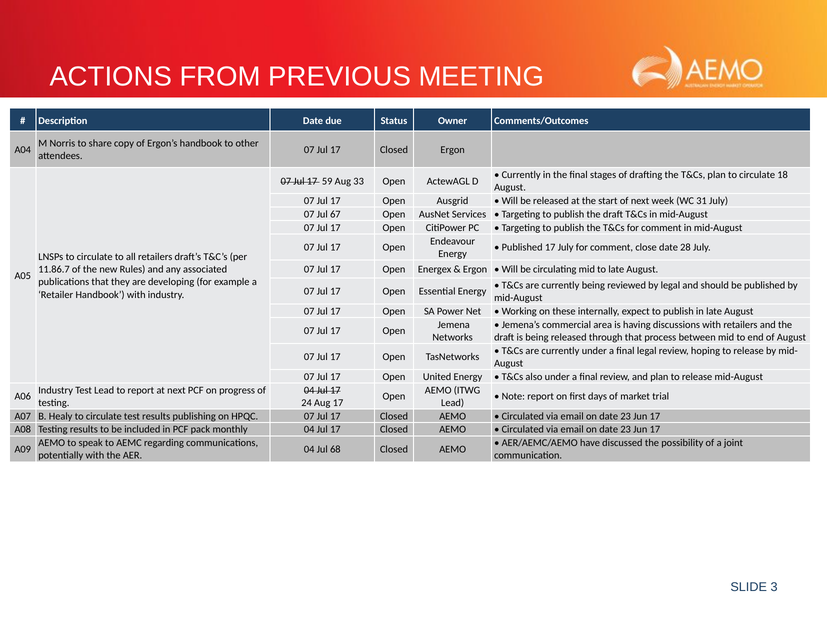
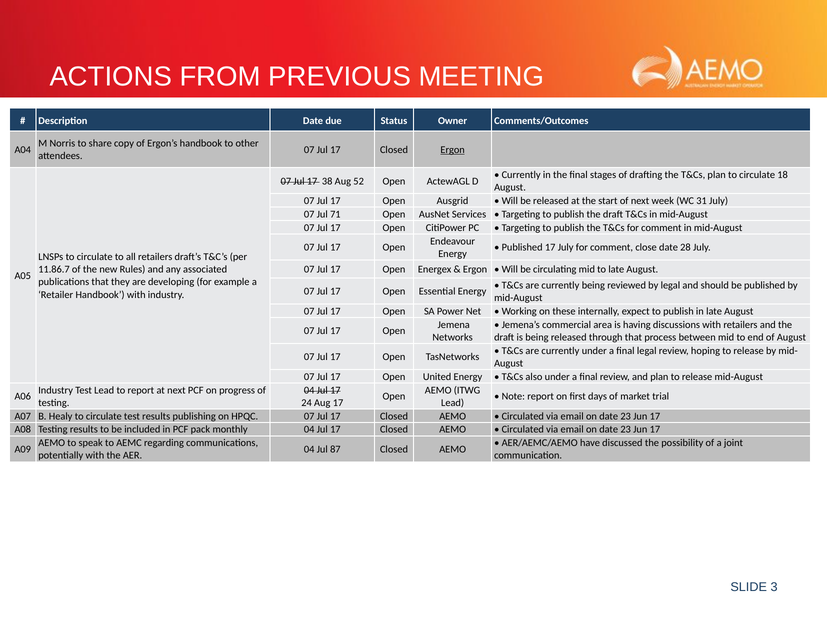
Ergon at (453, 150) underline: none -> present
59: 59 -> 38
33: 33 -> 52
67: 67 -> 71
68: 68 -> 87
